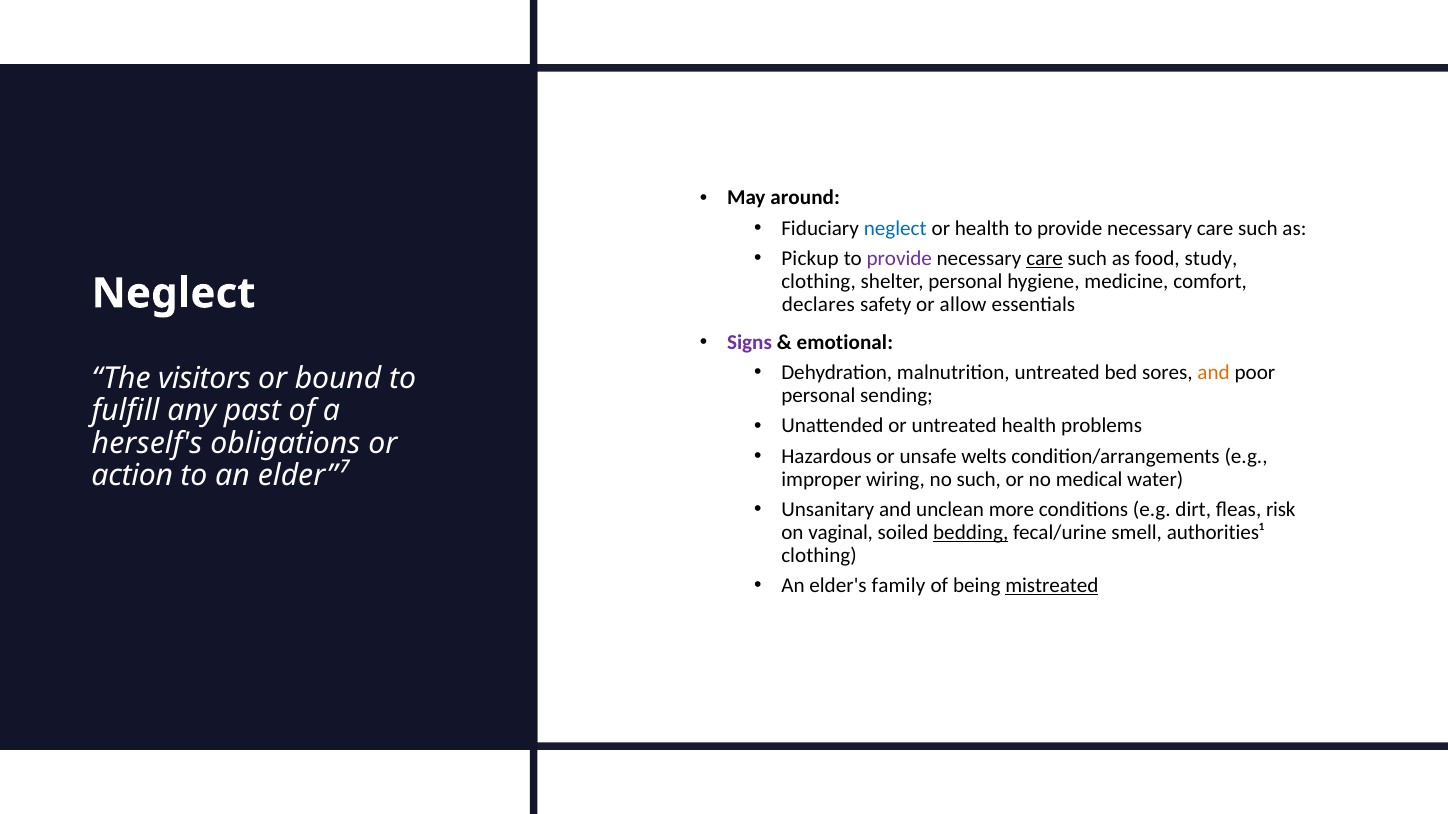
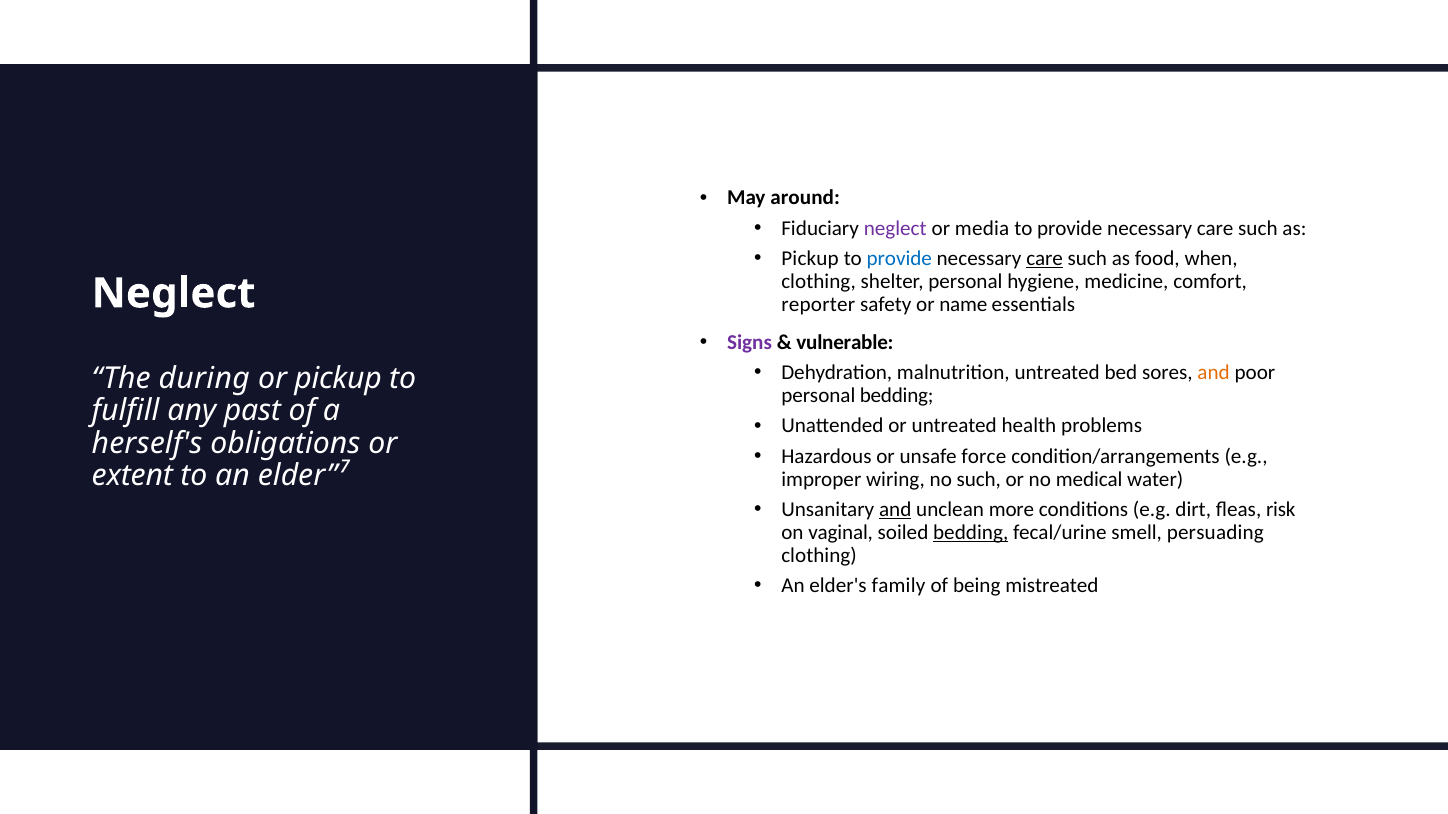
neglect at (895, 228) colour: blue -> purple
or health: health -> media
provide at (899, 259) colour: purple -> blue
study: study -> when
declares: declares -> reporter
allow: allow -> name
emotional: emotional -> vulnerable
visitors: visitors -> during
or bound: bound -> pickup
personal sending: sending -> bedding
welts: welts -> force
action: action -> extent
and at (895, 510) underline: none -> present
authorities¹: authorities¹ -> persuading
mistreated underline: present -> none
